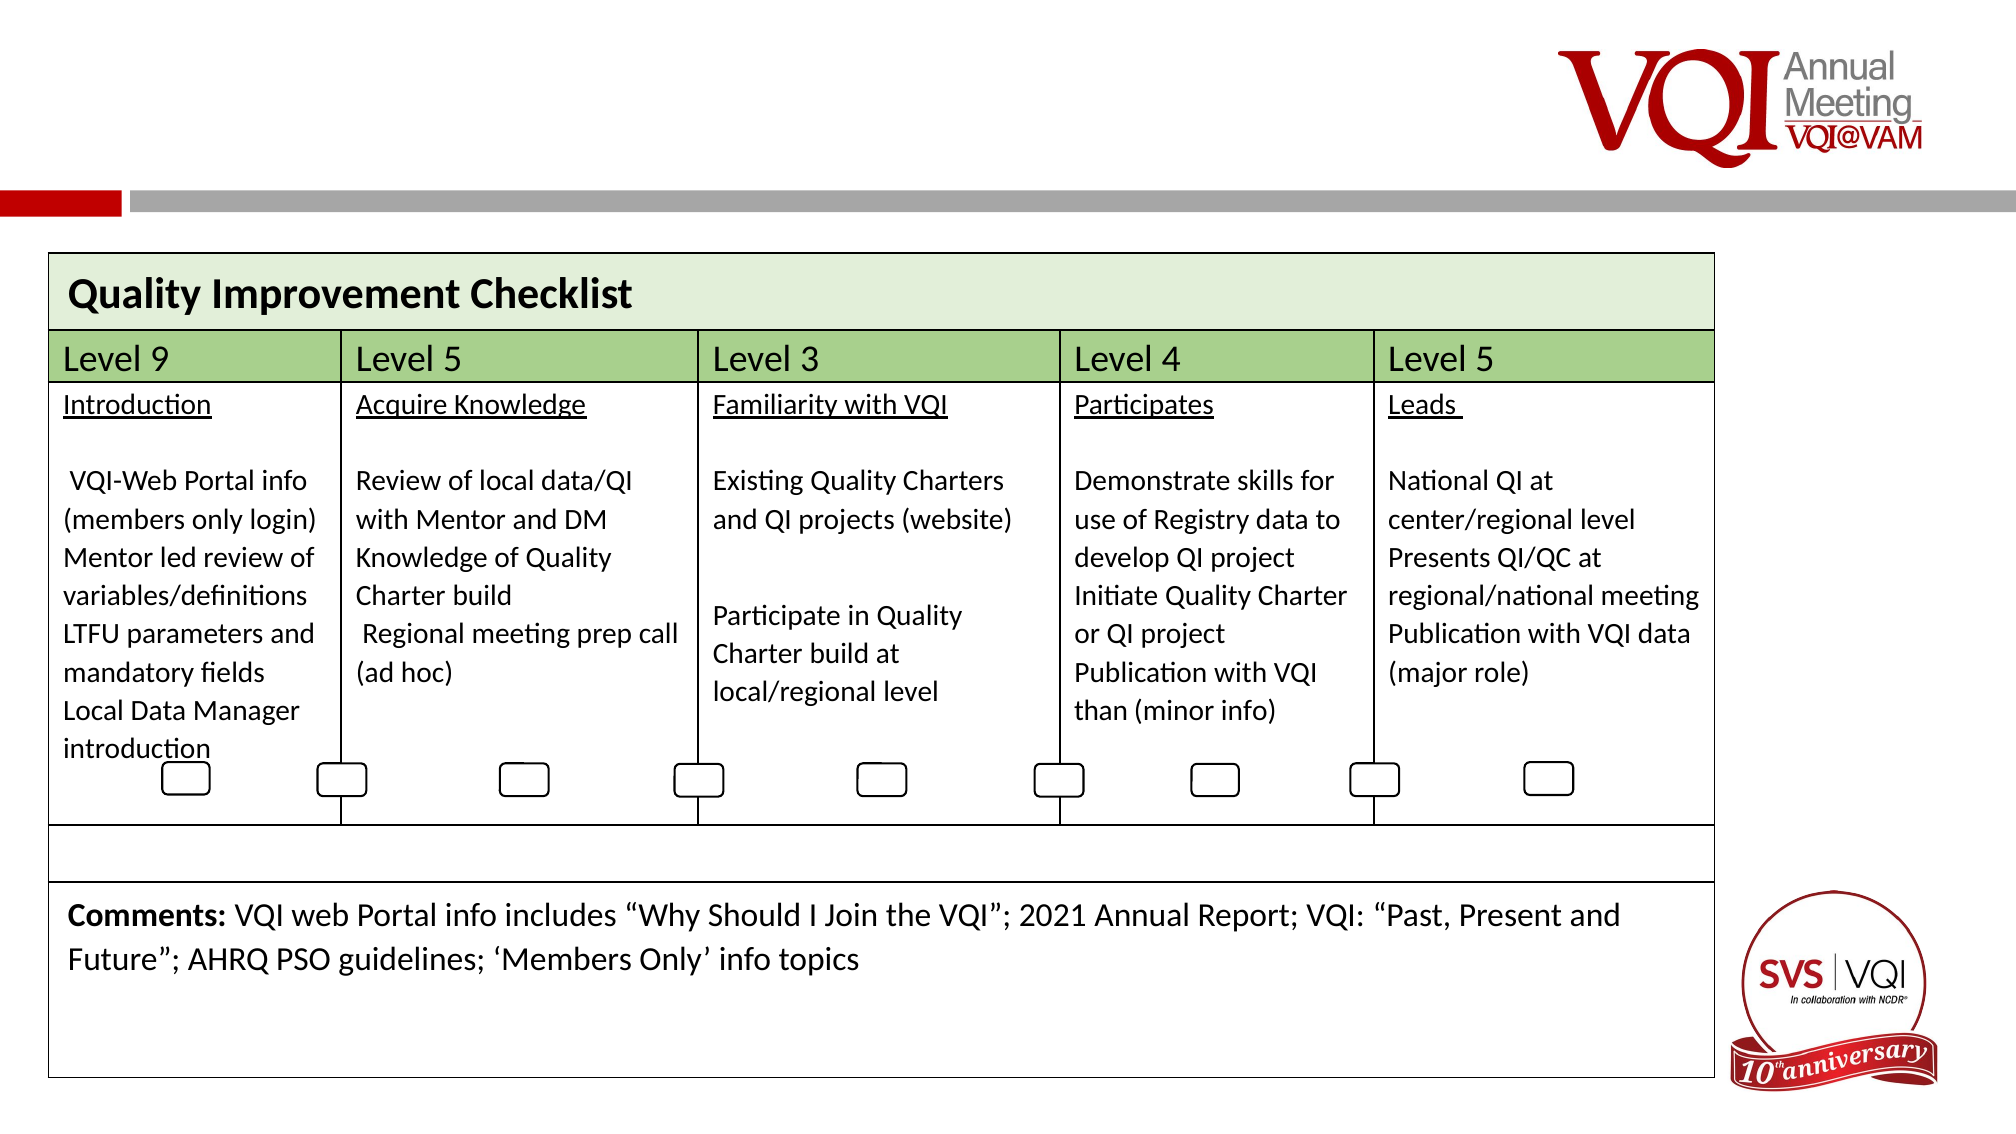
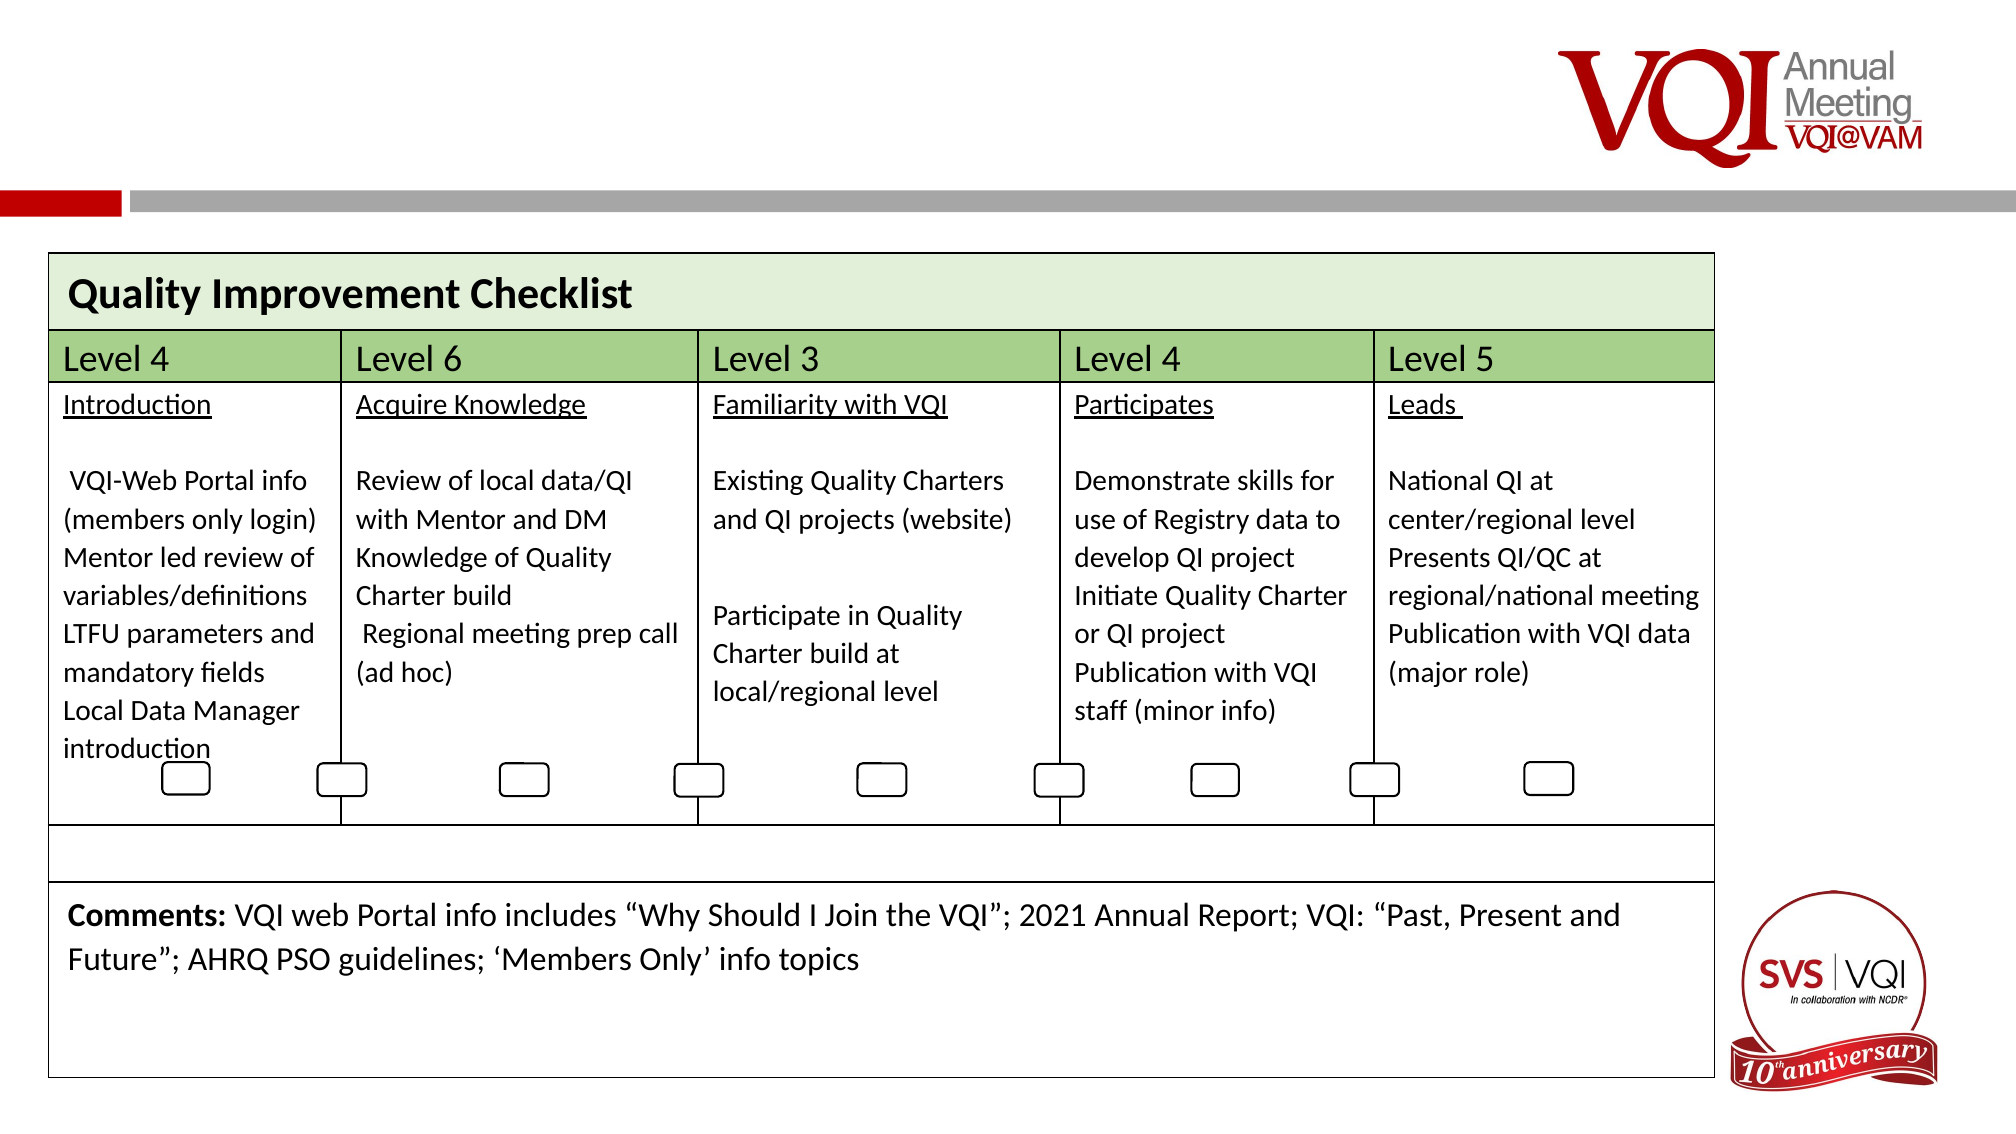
9 at (160, 359): 9 -> 4
5 at (453, 359): 5 -> 6
than: than -> staff
